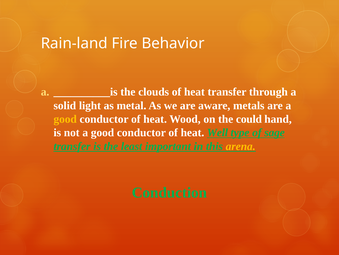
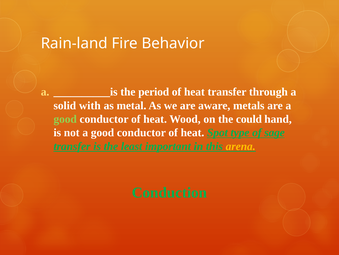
clouds: clouds -> period
light: light -> with
good at (65, 119) colour: yellow -> light green
Well: Well -> Spot
